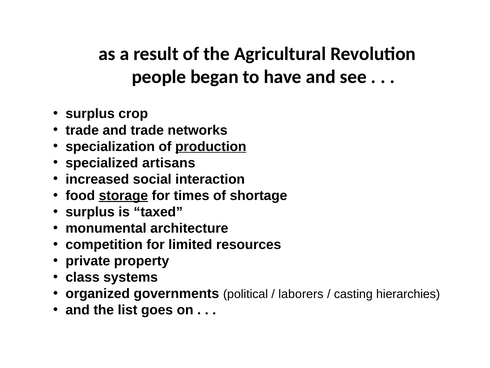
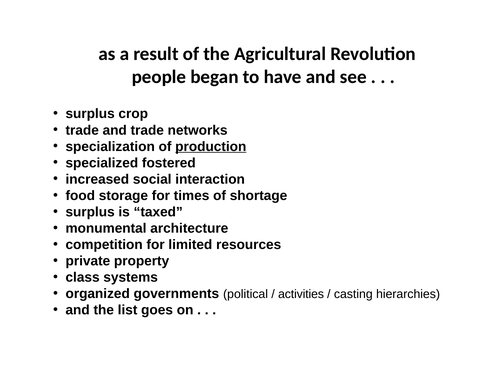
artisans: artisans -> fostered
storage underline: present -> none
laborers: laborers -> activities
